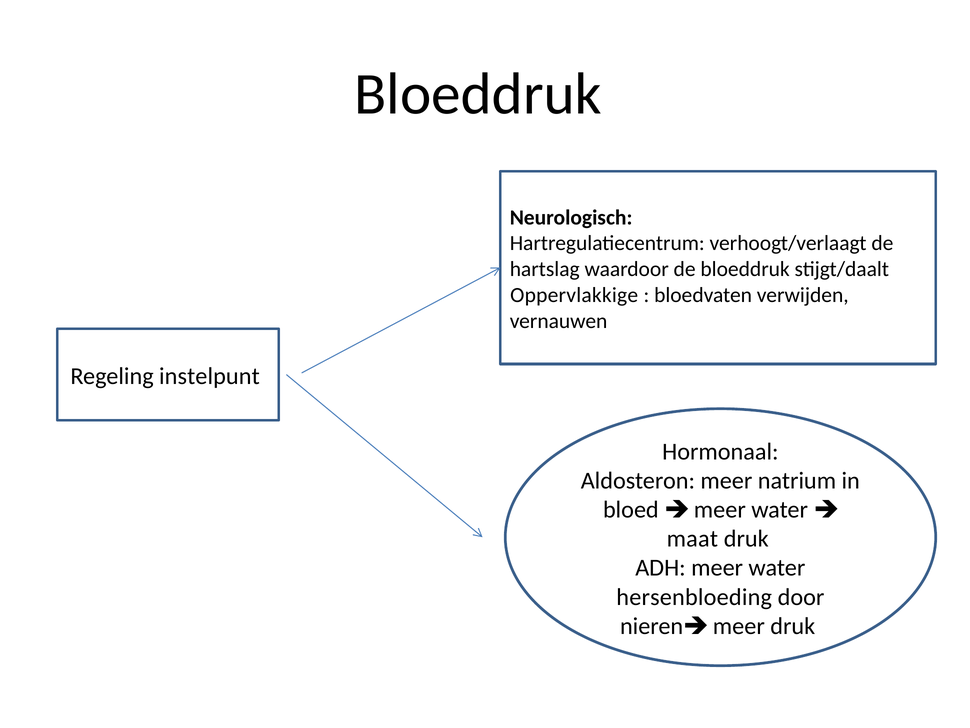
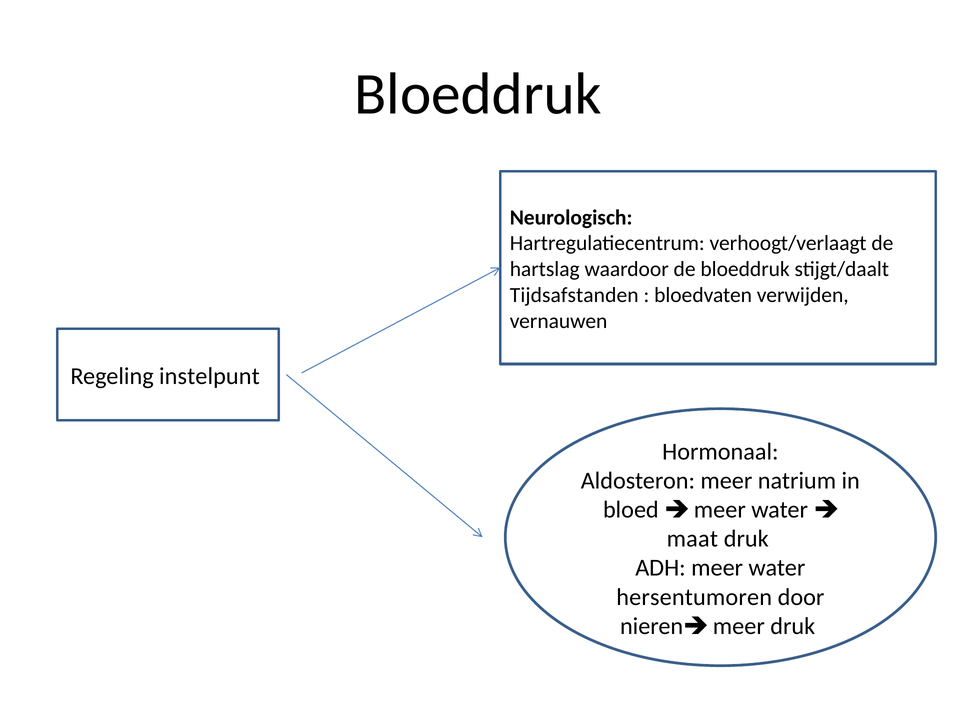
Oppervlakkige: Oppervlakkige -> Tijdsafstanden
hersenbloeding: hersenbloeding -> hersentumoren
